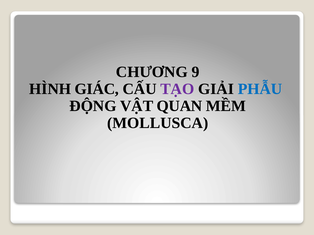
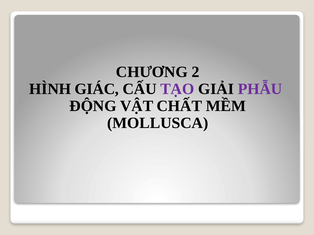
9: 9 -> 2
PHẪU colour: blue -> purple
QUAN: QUAN -> CHẤT
